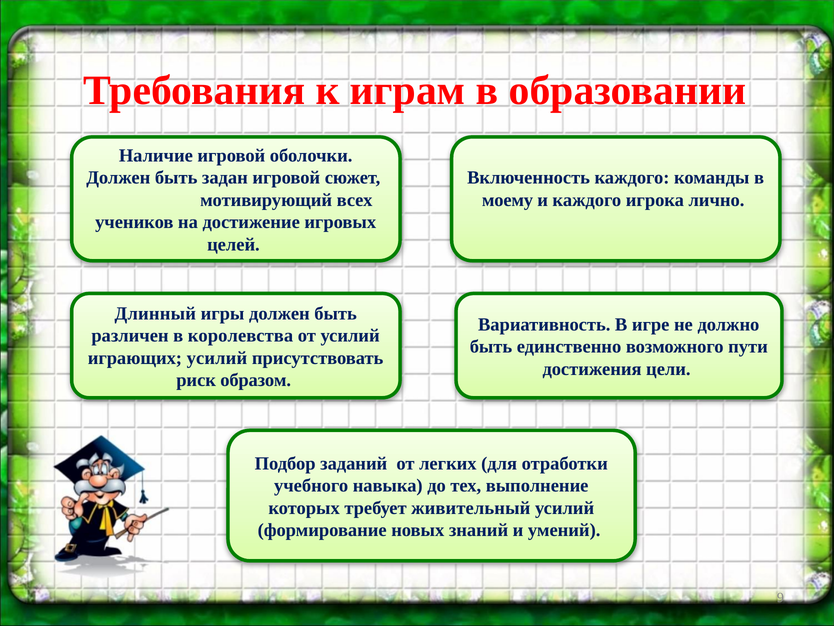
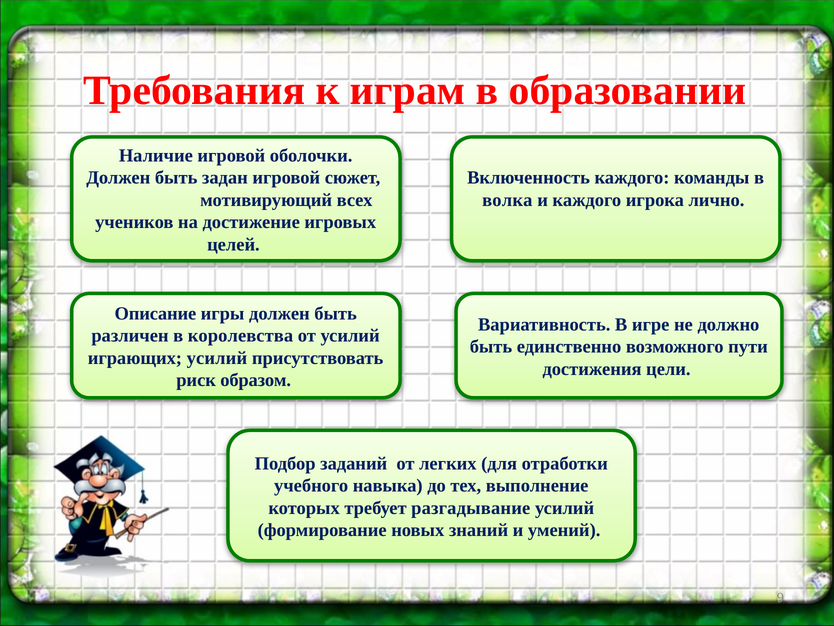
моему: моему -> волка
Длинный: Длинный -> Описание
живительный: живительный -> разгадывание
